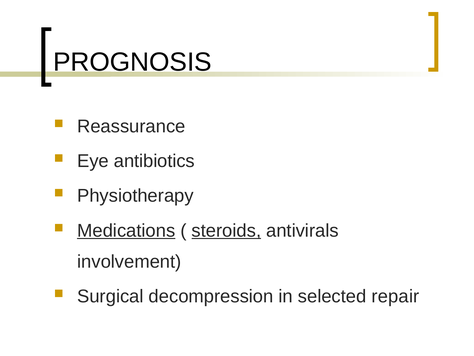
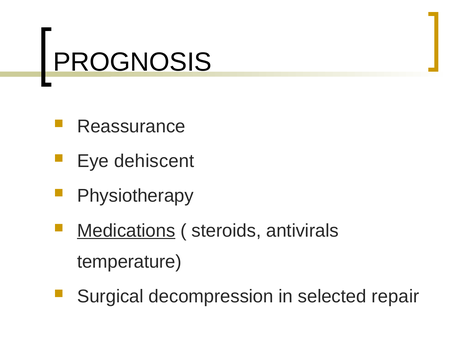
antibiotics: antibiotics -> dehiscent
steroids underline: present -> none
involvement: involvement -> temperature
